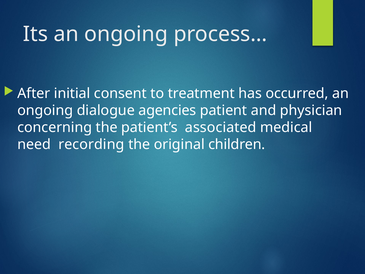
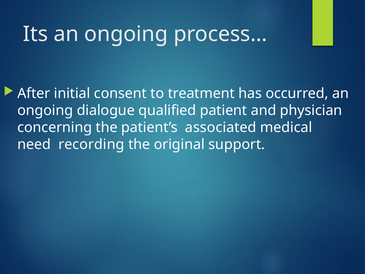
agencies: agencies -> qualified
children: children -> support
